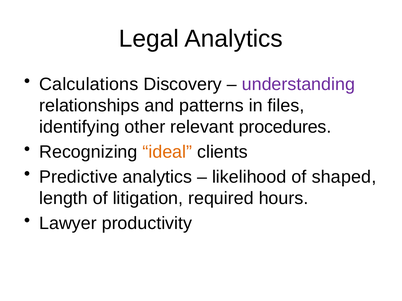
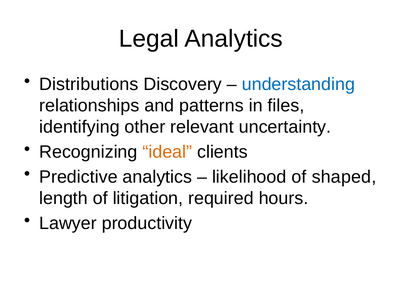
Calculations: Calculations -> Distributions
understanding colour: purple -> blue
procedures: procedures -> uncertainty
